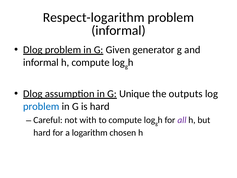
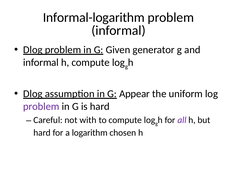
Respect-logarithm: Respect-logarithm -> Informal-logarithm
Unique: Unique -> Appear
outputs: outputs -> uniform
problem at (41, 106) colour: blue -> purple
